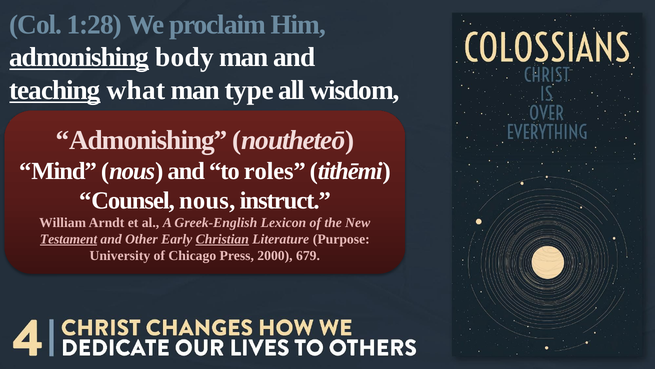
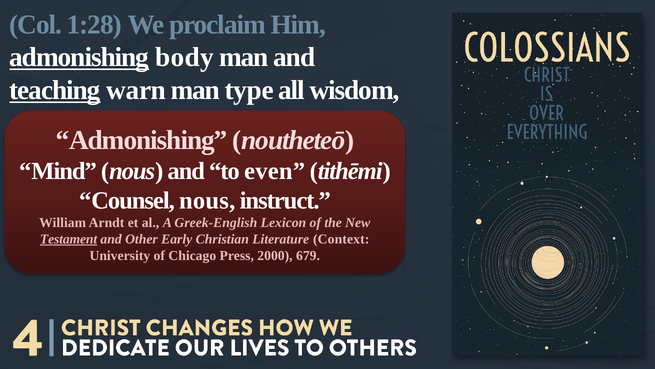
what: what -> warn
roles: roles -> even
Christian underline: present -> none
Purpose at (341, 239): Purpose -> Context
